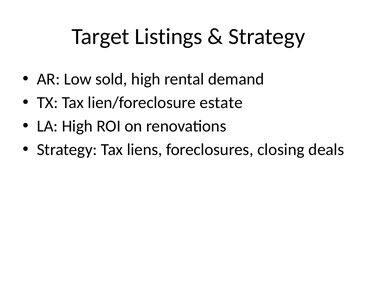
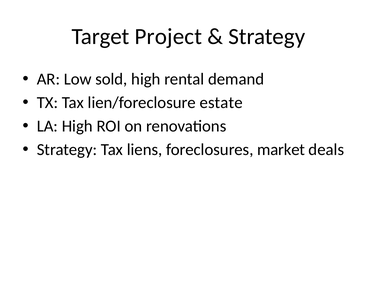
Listings: Listings -> Project
closing: closing -> market
